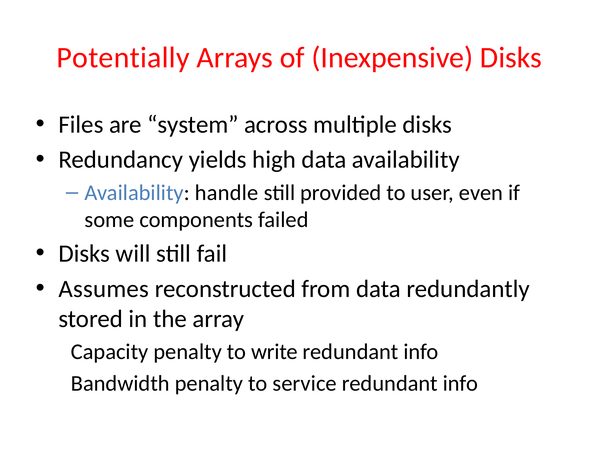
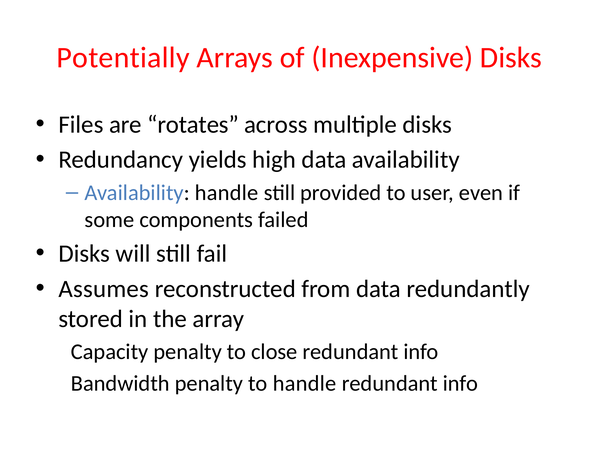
system: system -> rotates
write: write -> close
to service: service -> handle
